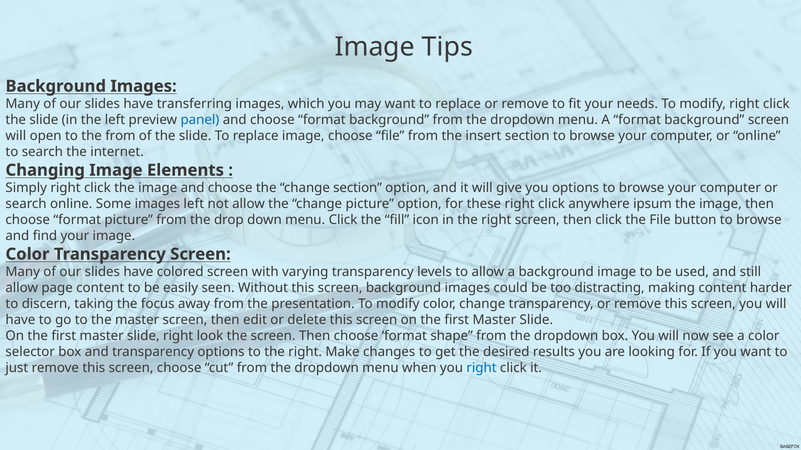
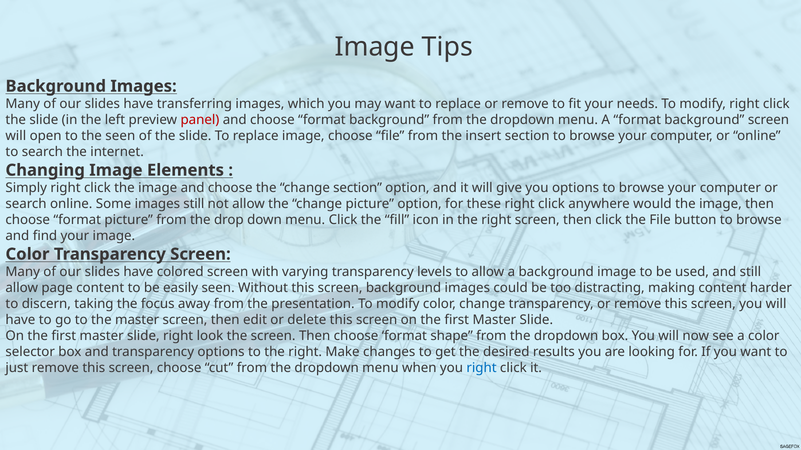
panel colour: blue -> red
the from: from -> seen
images left: left -> still
ipsum: ipsum -> would
